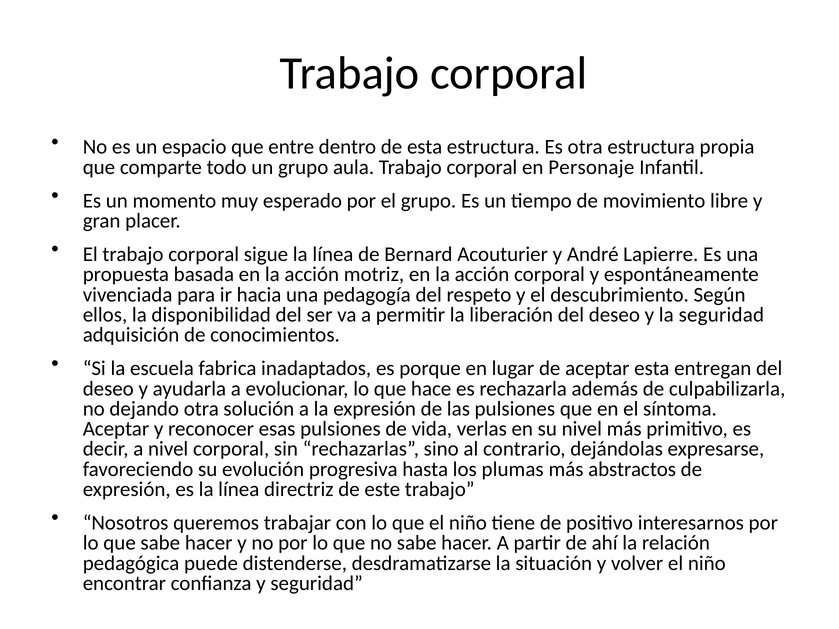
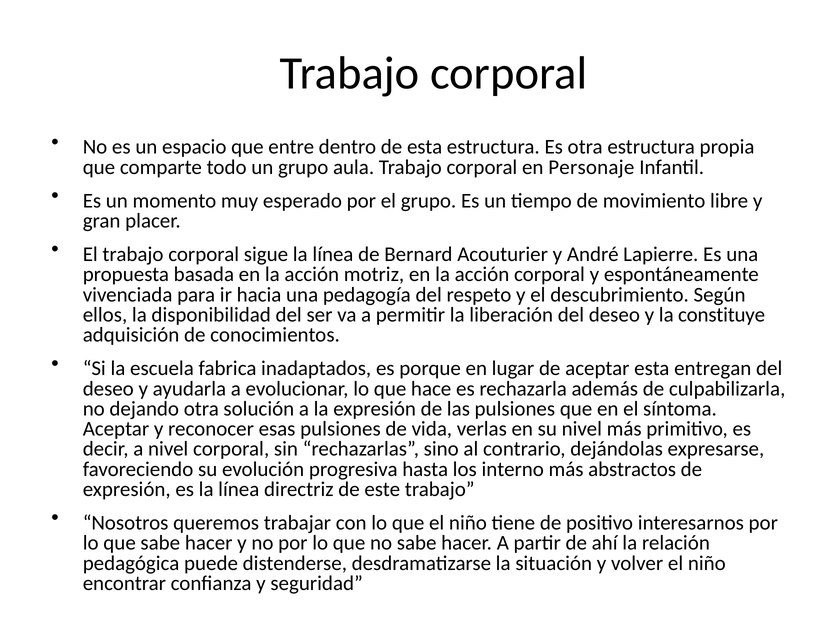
la seguridad: seguridad -> constituye
plumas: plumas -> interno
